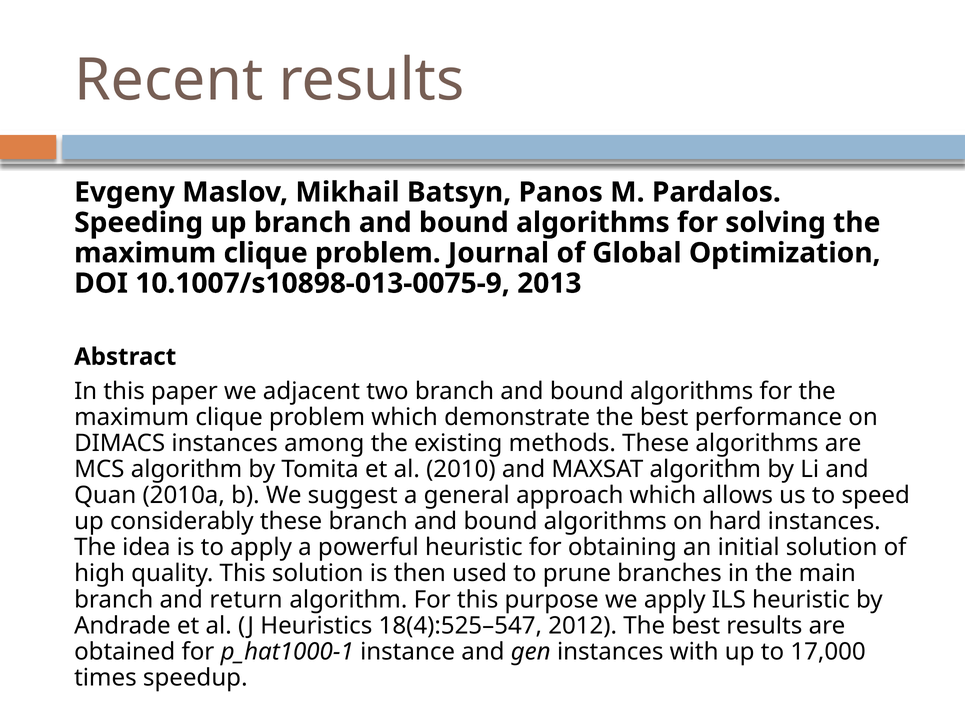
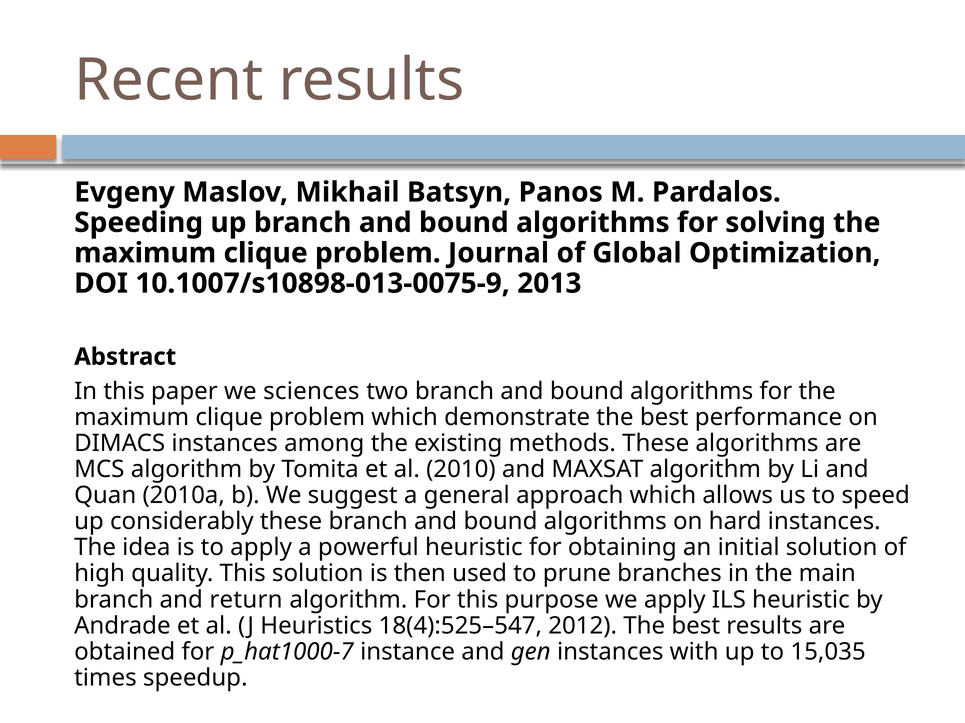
adjacent: adjacent -> sciences
p_hat1000-1: p_hat1000-1 -> p_hat1000-7
17,000: 17,000 -> 15,035
